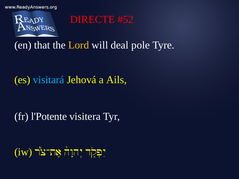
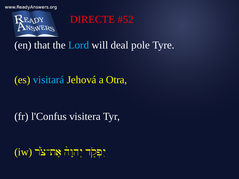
Lord colour: yellow -> light blue
Ails: Ails -> Otra
l'Potente: l'Potente -> l'Confus
